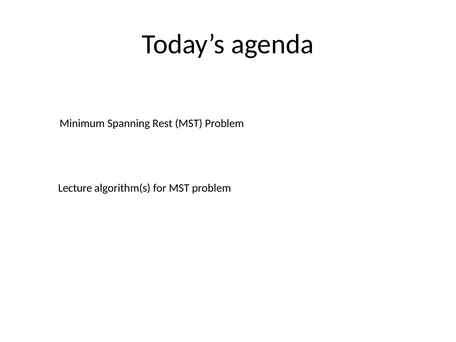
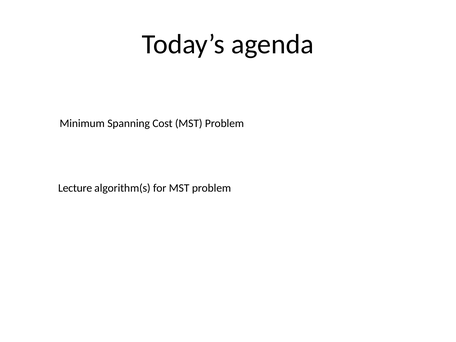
Rest: Rest -> Cost
